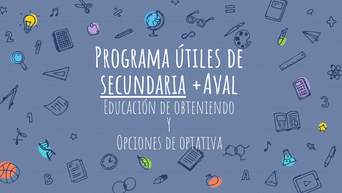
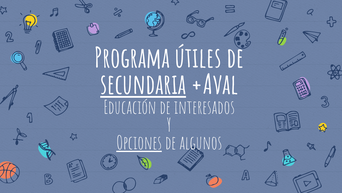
obteniendo: obteniendo -> interesados
Opciones underline: none -> present
optativa: optativa -> algunos
